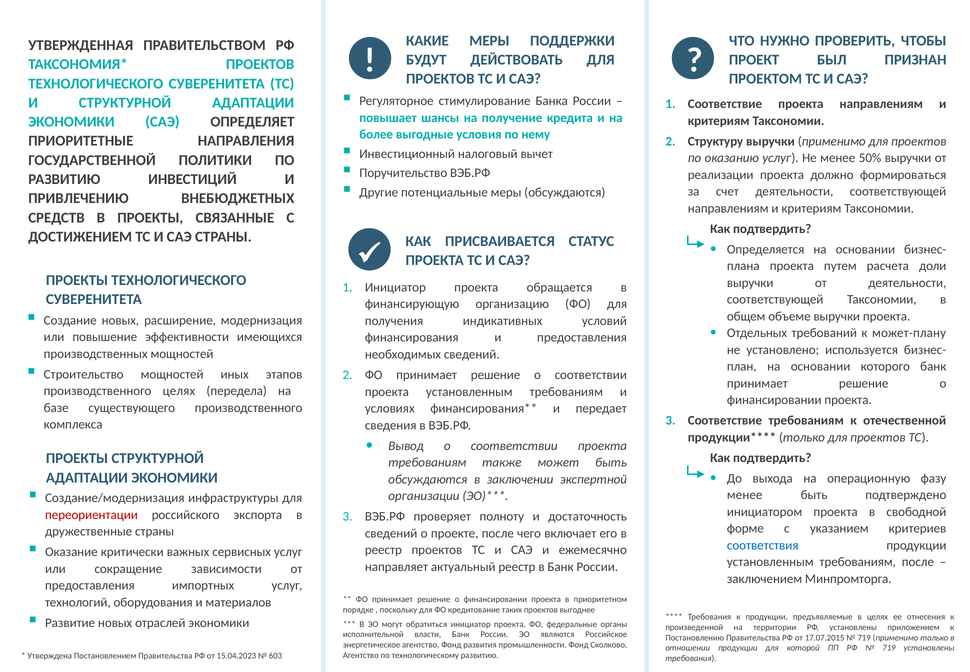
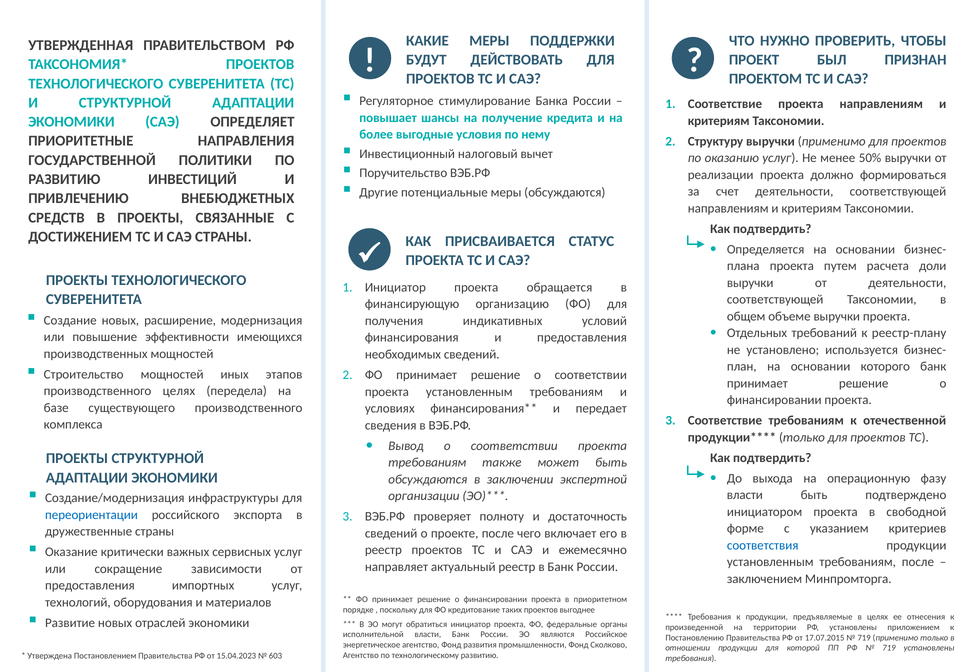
может-плану: может-плану -> реестр-плану
менее at (745, 495): менее -> власти
переориентации colour: red -> blue
